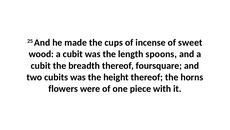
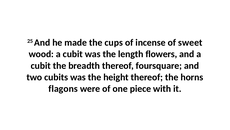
spoons: spoons -> flowers
flowers: flowers -> flagons
